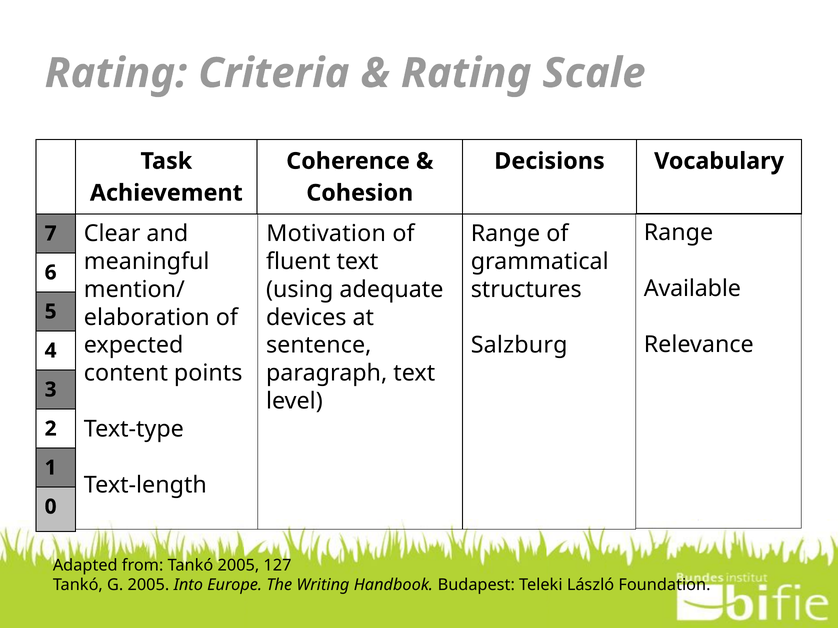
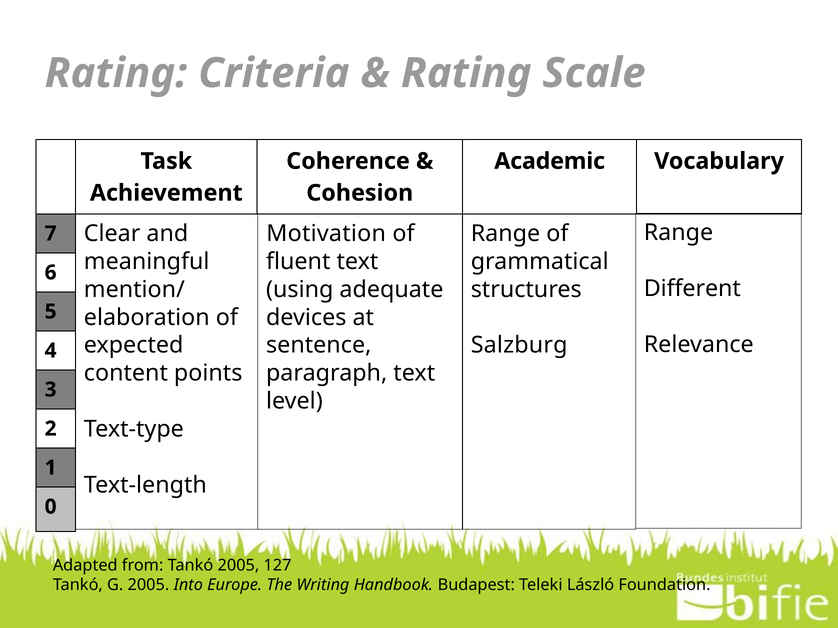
Decisions: Decisions -> Academic
Available: Available -> Different
